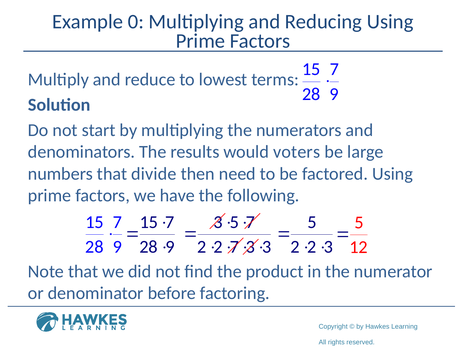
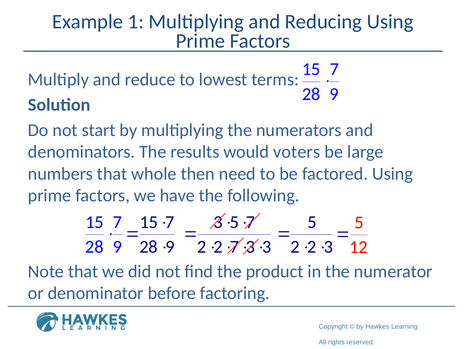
0: 0 -> 1
divide: divide -> whole
